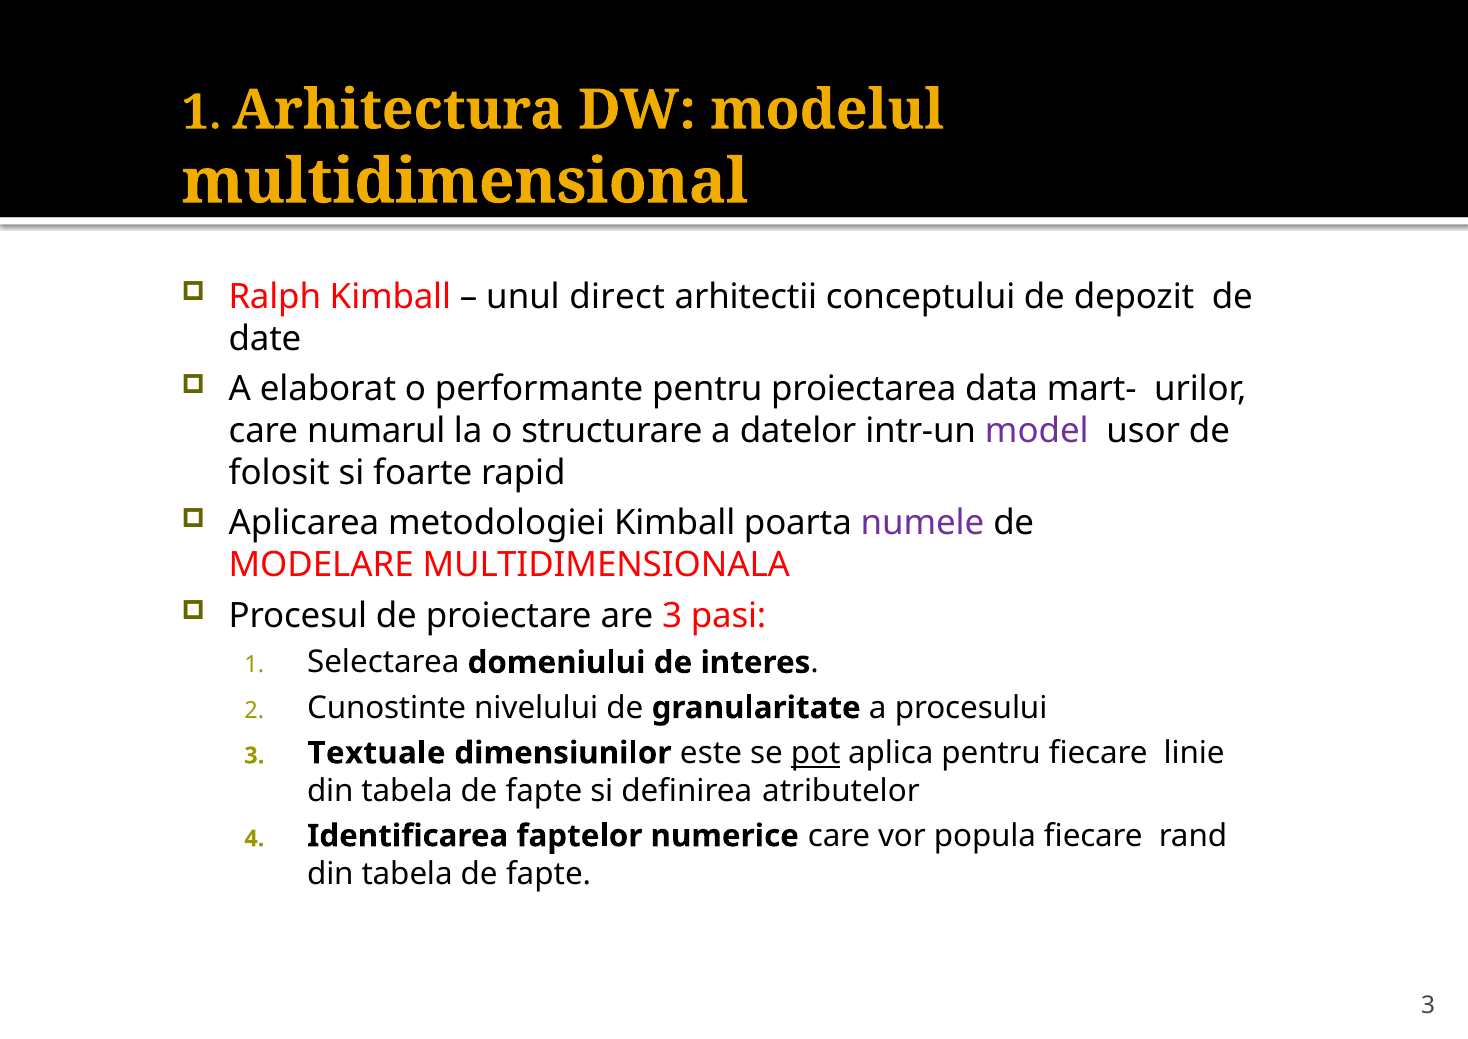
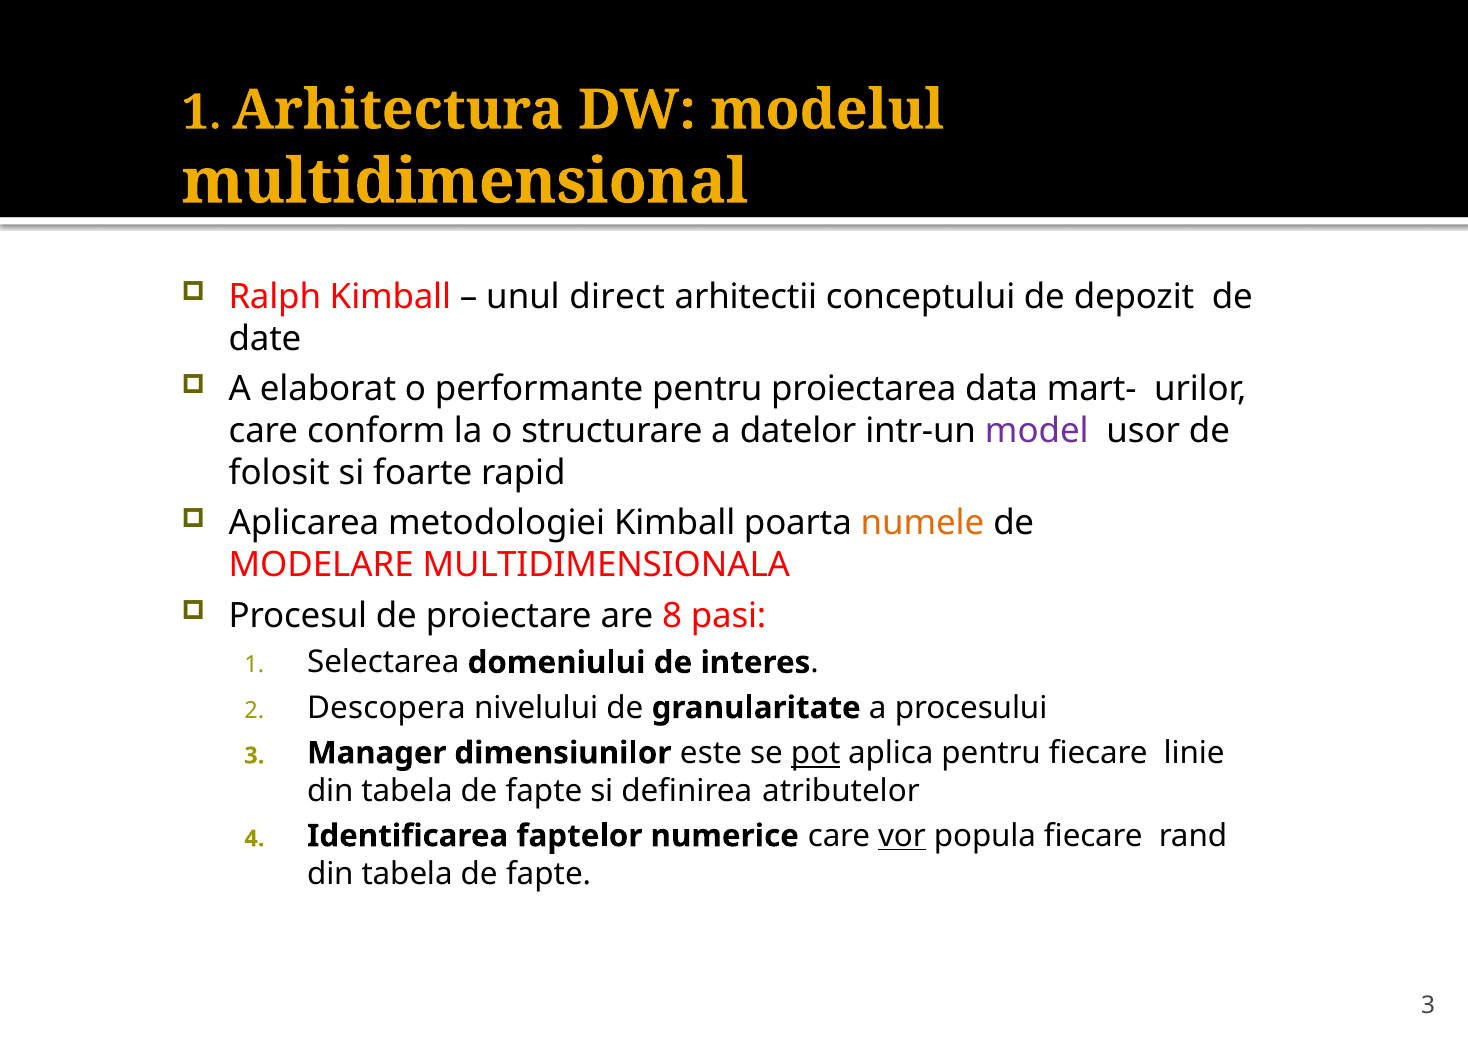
numarul: numarul -> conform
numele colour: purple -> orange
are 3: 3 -> 8
Cunostinte: Cunostinte -> Descopera
Textuale: Textuale -> Manager
vor underline: none -> present
